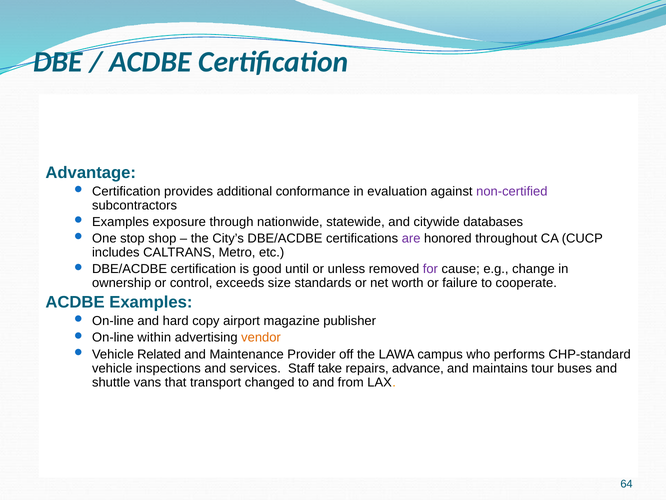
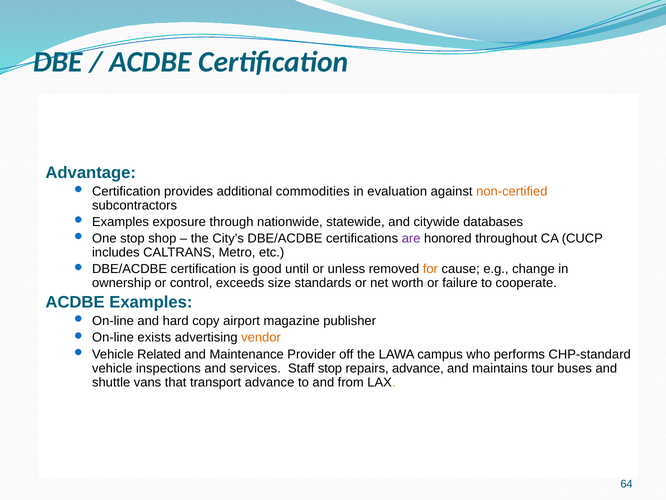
conformance: conformance -> commodities
non-certified colour: purple -> orange
for colour: purple -> orange
within: within -> exists
Staff take: take -> stop
transport changed: changed -> advance
